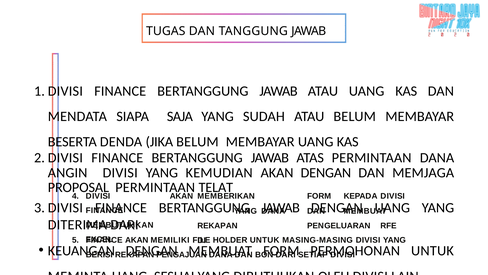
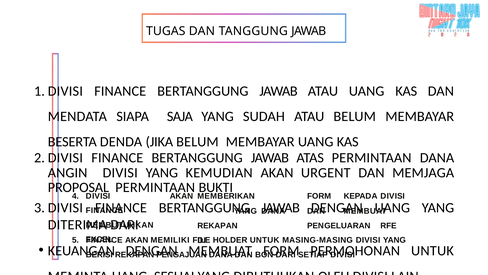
AKAN DENGAN: DENGAN -> URGENT
TELAT: TELAT -> BUKTI
